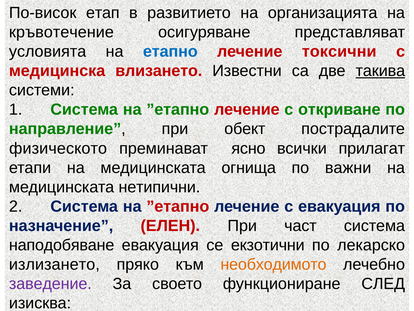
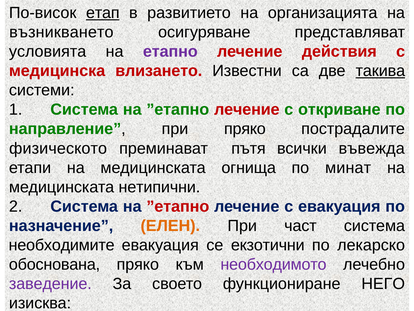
етап underline: none -> present
кръвотечение: кръвотечение -> възникването
етапно colour: blue -> purple
токсични: токсични -> действия
при обект: обект -> пряко
ясно: ясно -> пътя
прилагат: прилагат -> въвежда
важни: важни -> минат
ЕЛЕН colour: red -> orange
наподобяване: наподобяване -> необходимите
излизането: излизането -> обоснована
необходимото colour: orange -> purple
СЛЕД: СЛЕД -> НЕГО
